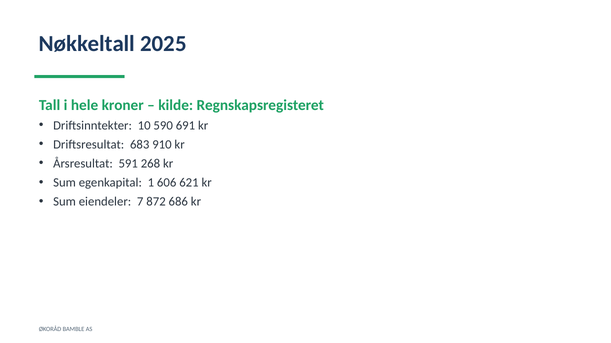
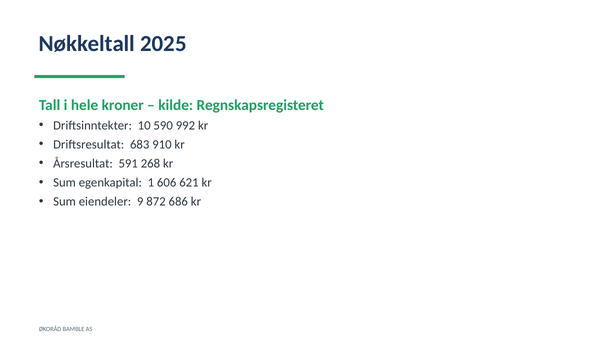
691: 691 -> 992
7: 7 -> 9
